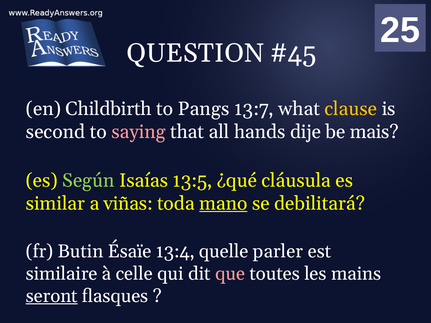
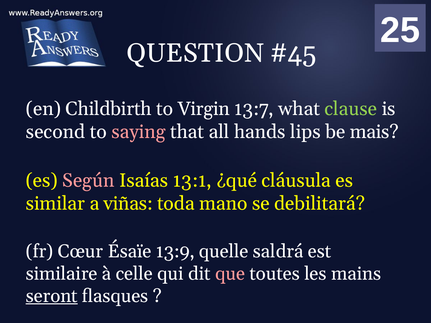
Pangs: Pangs -> Virgin
clause colour: yellow -> light green
dije: dije -> lips
Según colour: light green -> pink
13:5: 13:5 -> 13:1
mano underline: present -> none
Butin: Butin -> Cœur
13:4: 13:4 -> 13:9
parler: parler -> saldrá
